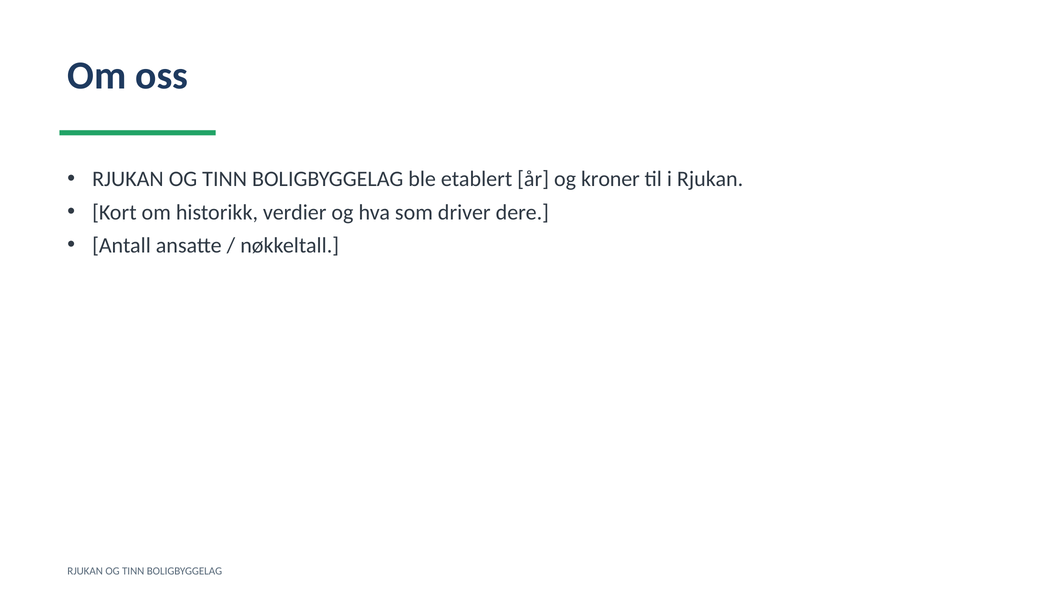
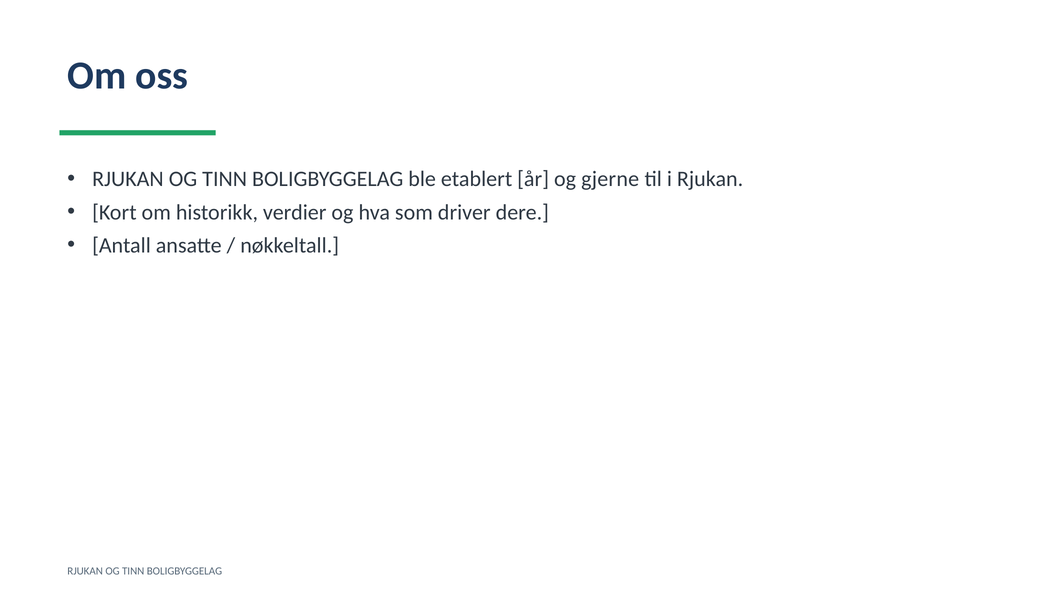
kroner: kroner -> gjerne
